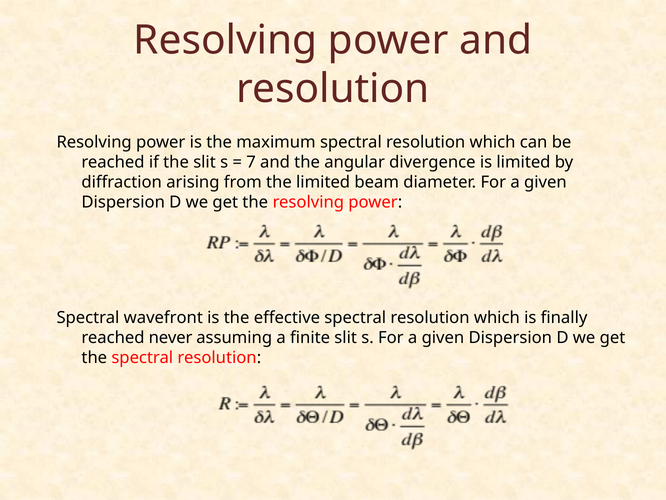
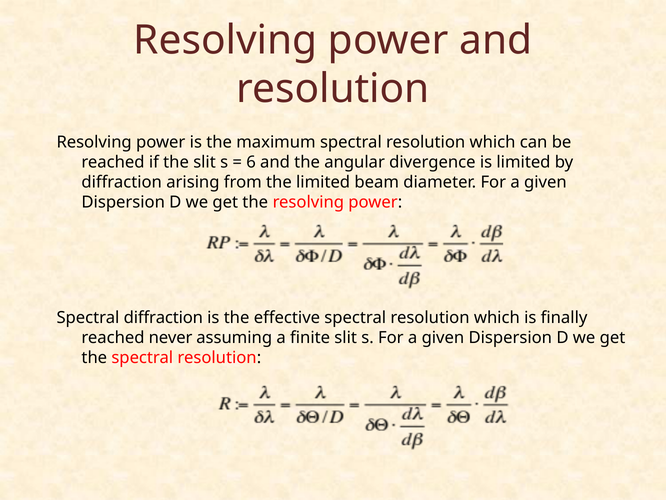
7: 7 -> 6
Spectral wavefront: wavefront -> diffraction
